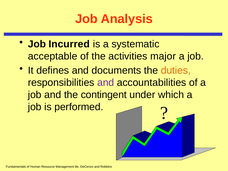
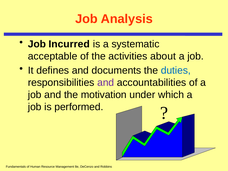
major: major -> about
duties colour: orange -> blue
contingent: contingent -> motivation
